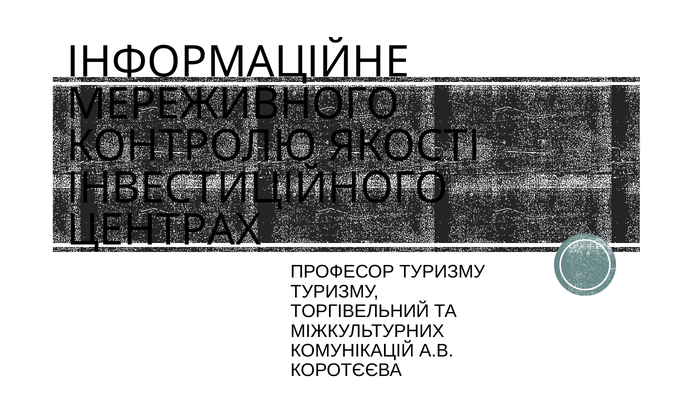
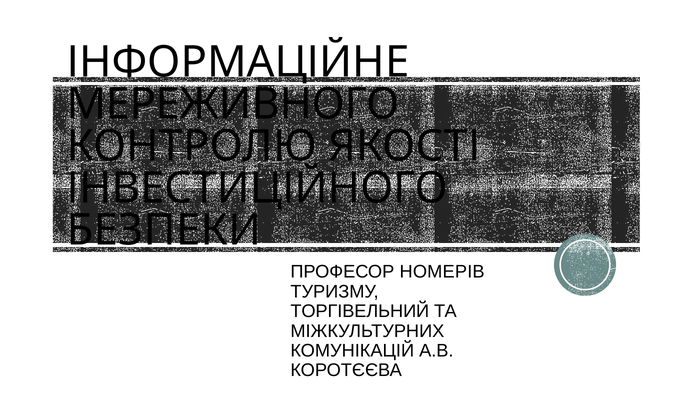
ЦЕНТРАХ: ЦЕНТРАХ -> БЕЗПЕКИ
ПРОФЕСОР ТУРИЗМУ: ТУРИЗМУ -> НОМЕРІВ
